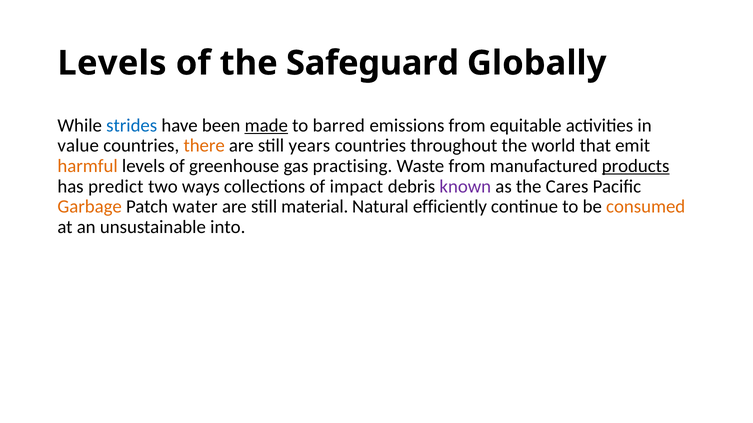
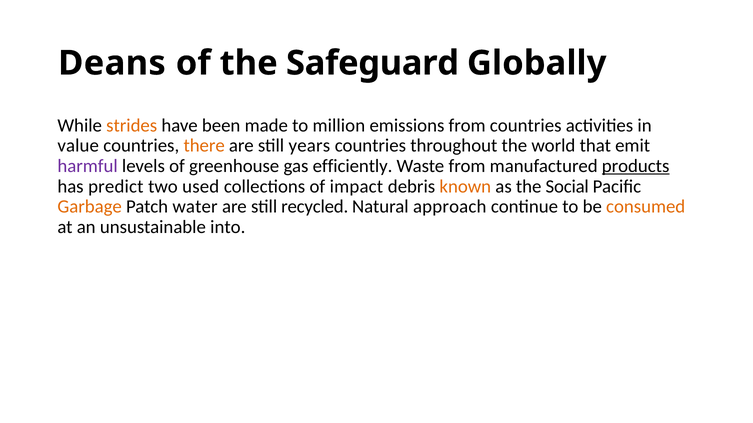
Levels at (112, 63): Levels -> Deans
strides colour: blue -> orange
made underline: present -> none
barred: barred -> million
from equitable: equitable -> countries
harmful colour: orange -> purple
practising: practising -> efficiently
ways: ways -> used
known colour: purple -> orange
Cares: Cares -> Social
material: material -> recycled
efficiently: efficiently -> approach
